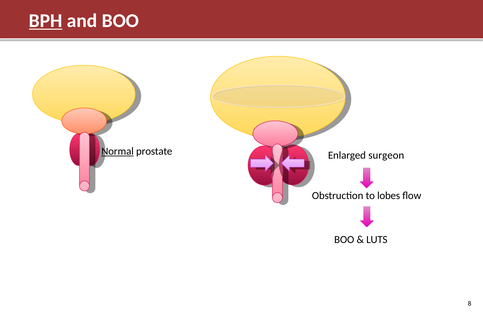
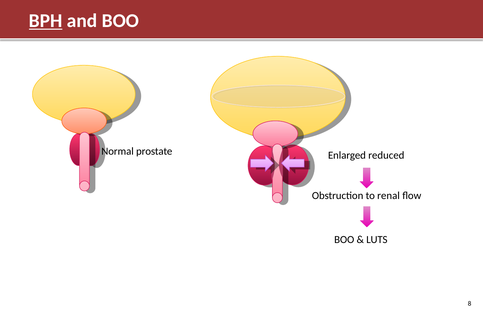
Normal underline: present -> none
surgeon: surgeon -> reduced
lobes: lobes -> renal
